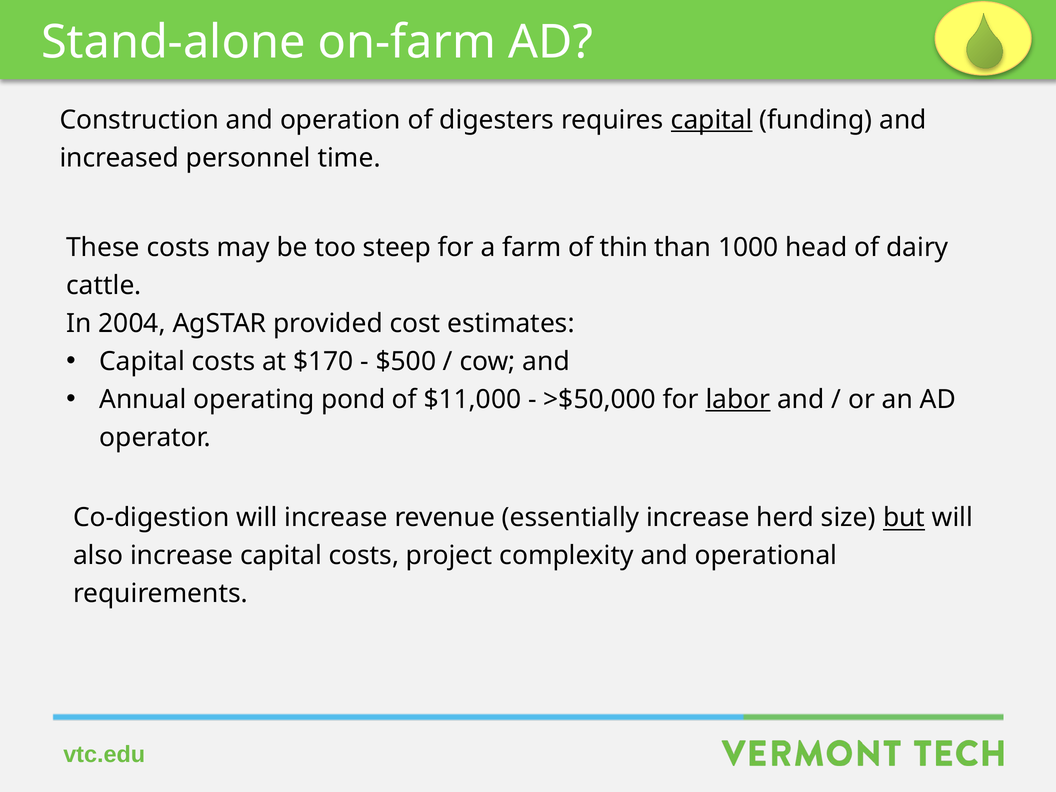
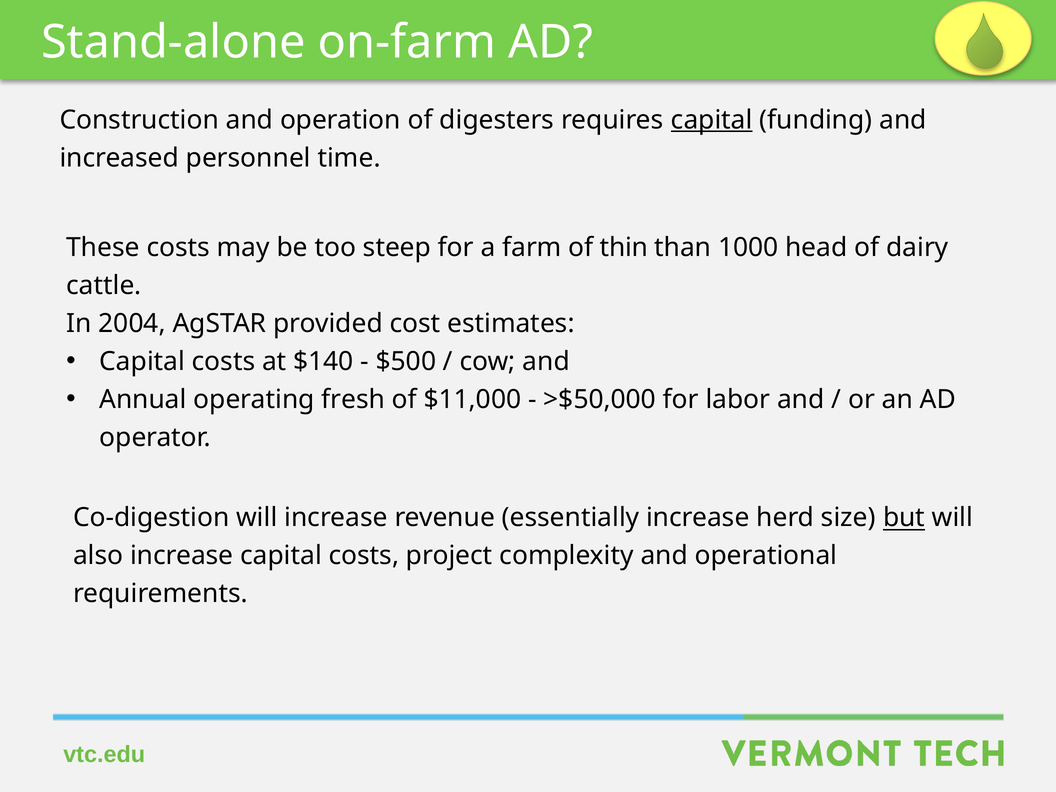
$170: $170 -> $140
pond: pond -> fresh
labor underline: present -> none
